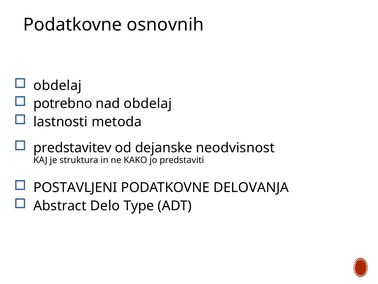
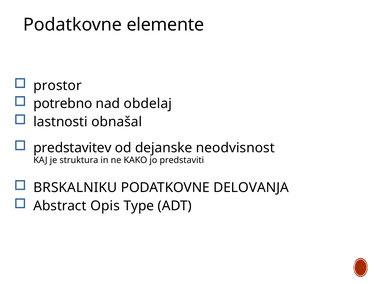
osnovnih: osnovnih -> elemente
obdelaj at (58, 85): obdelaj -> prostor
metoda: metoda -> obnašal
POSTAVLJENI: POSTAVLJENI -> BRSKALNIKU
Delo: Delo -> Opis
